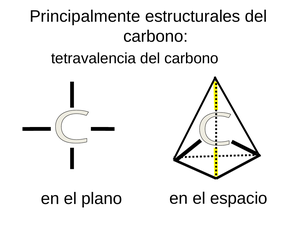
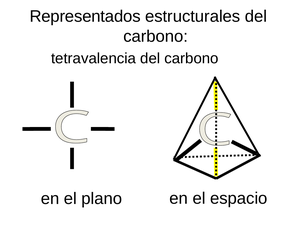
Principalmente: Principalmente -> Representados
